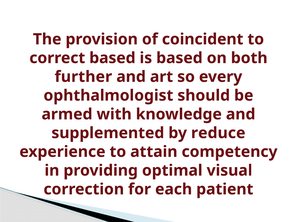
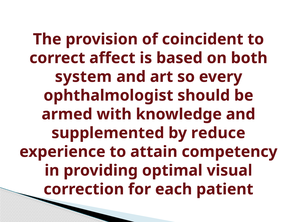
correct based: based -> affect
further: further -> system
